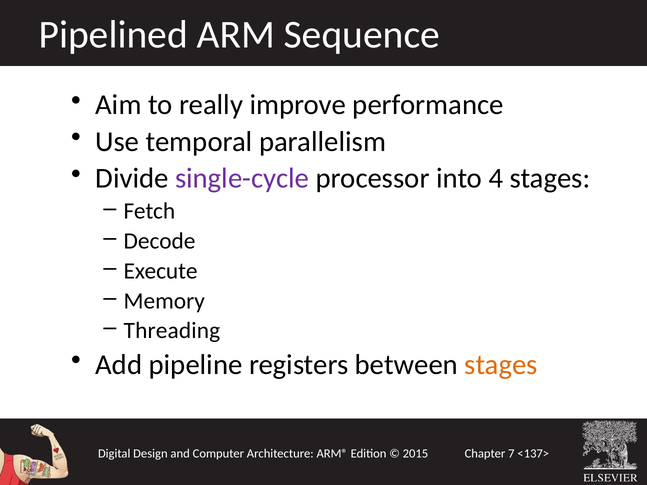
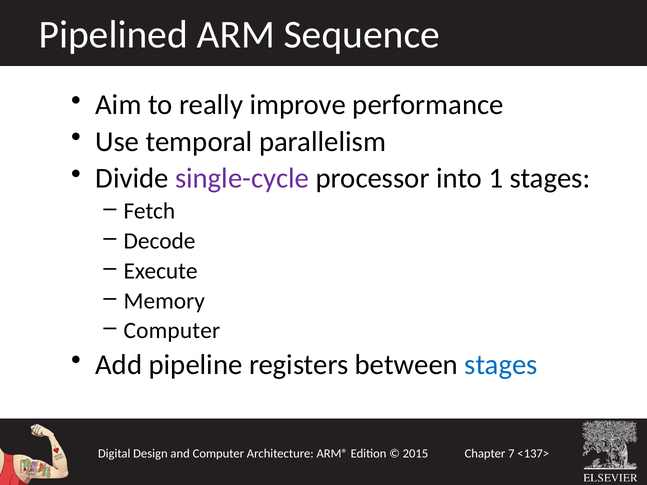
4: 4 -> 1
Threading at (172, 331): Threading -> Computer
stages at (501, 365) colour: orange -> blue
